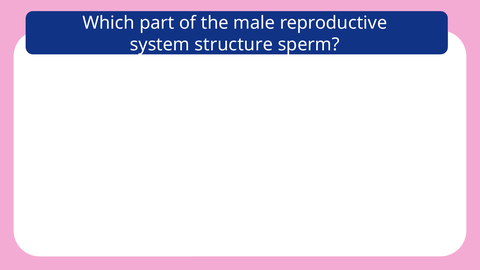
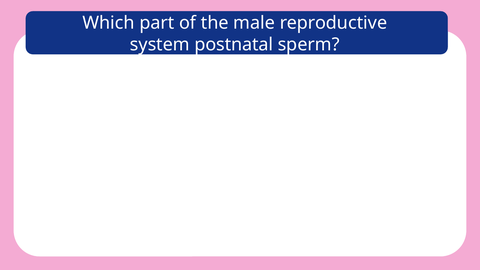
structure: structure -> postnatal
